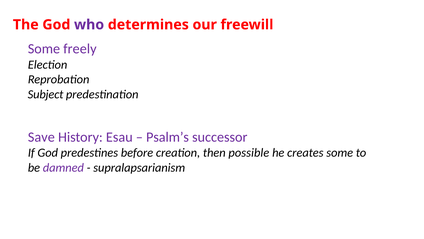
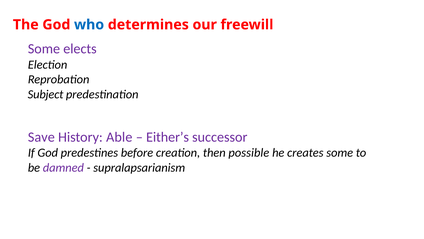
who colour: purple -> blue
freely: freely -> elects
Esau: Esau -> Able
Psalm’s: Psalm’s -> Either’s
